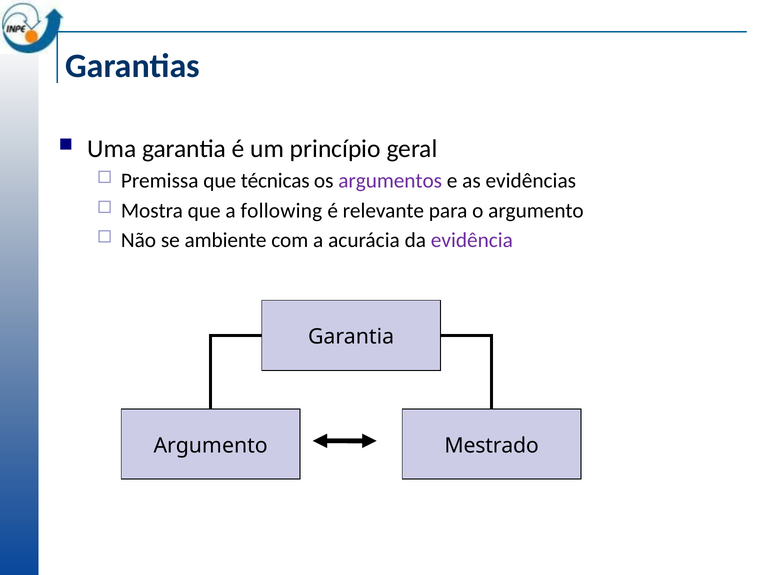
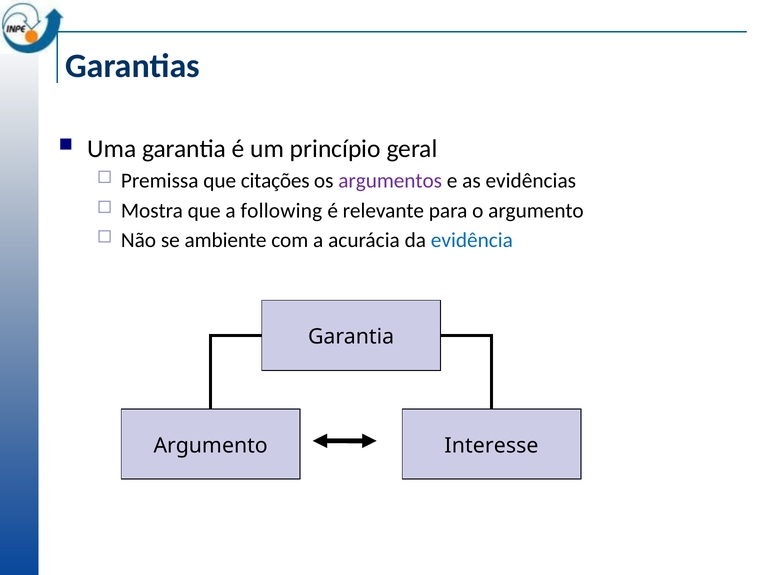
técnicas: técnicas -> citações
evidência colour: purple -> blue
Mestrado: Mestrado -> Interesse
